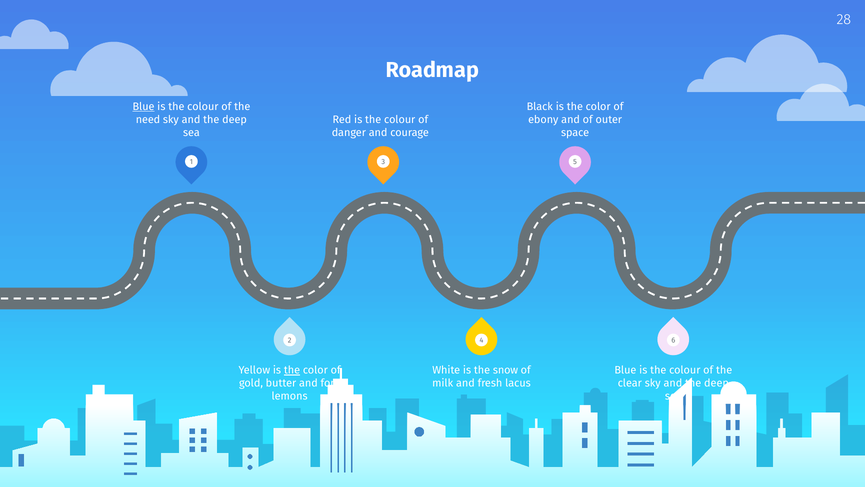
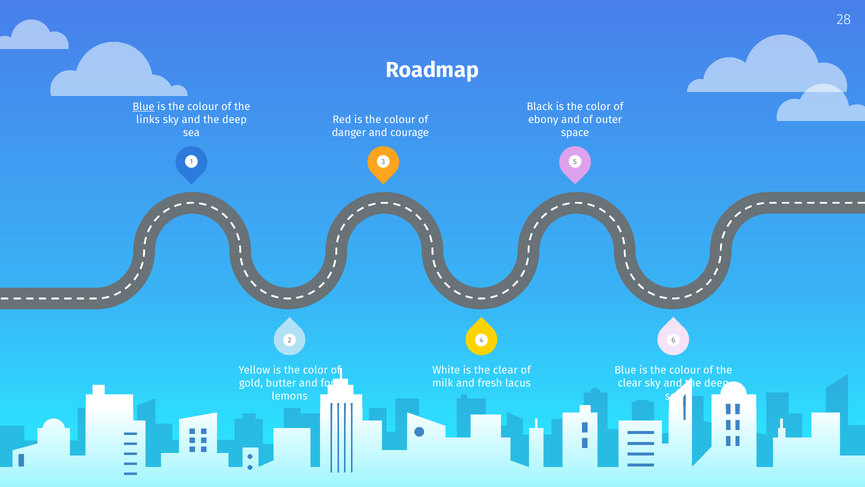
need: need -> links
the at (292, 370) underline: present -> none
is the snow: snow -> clear
